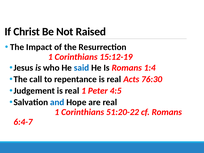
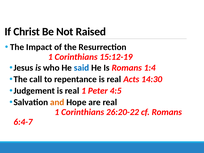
76:30: 76:30 -> 14:30
and colour: blue -> orange
51:20-22: 51:20-22 -> 26:20-22
